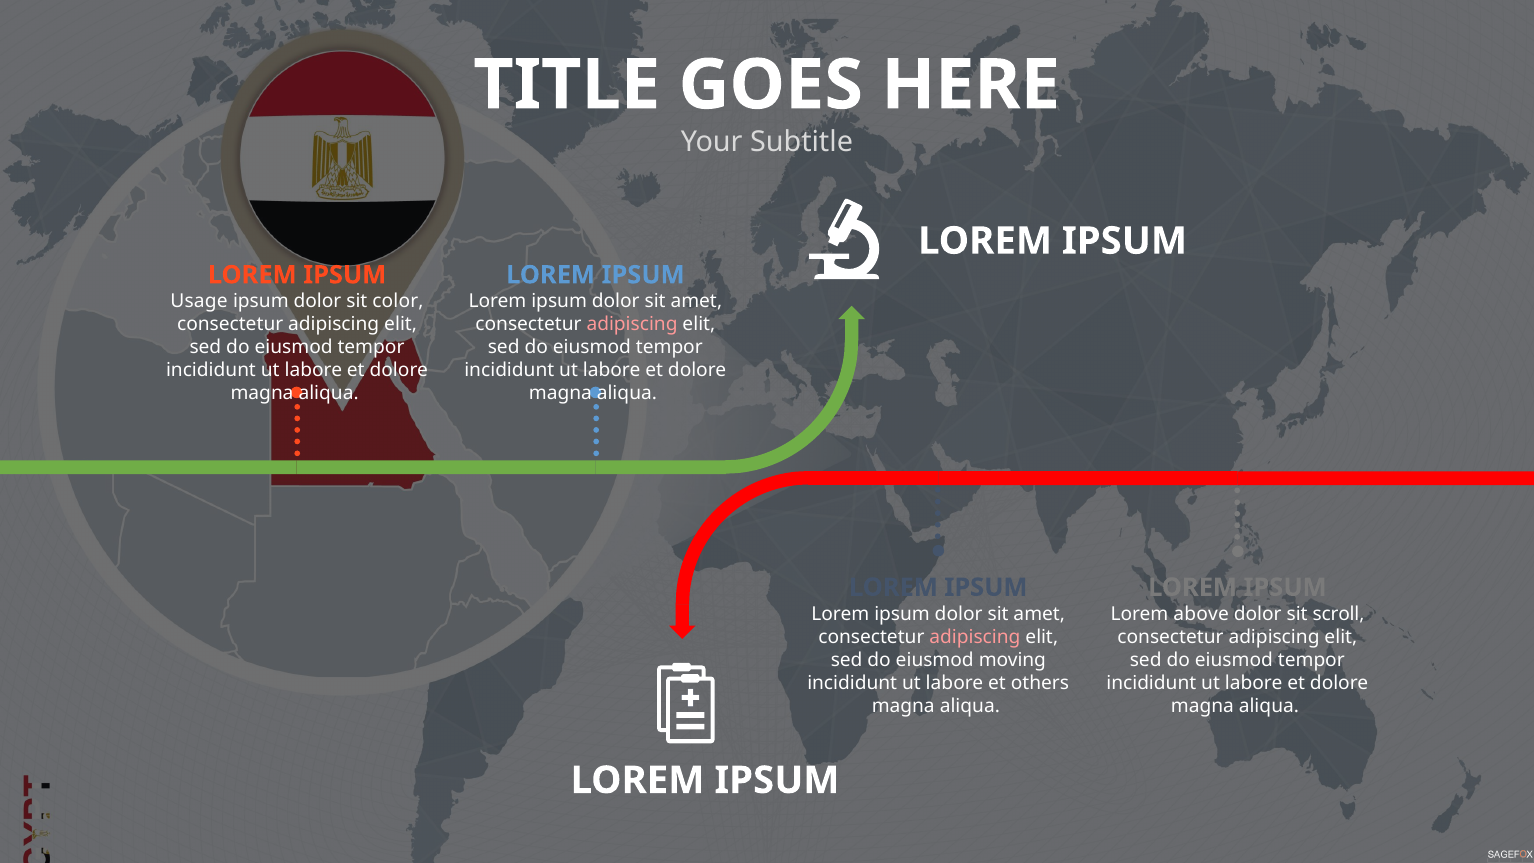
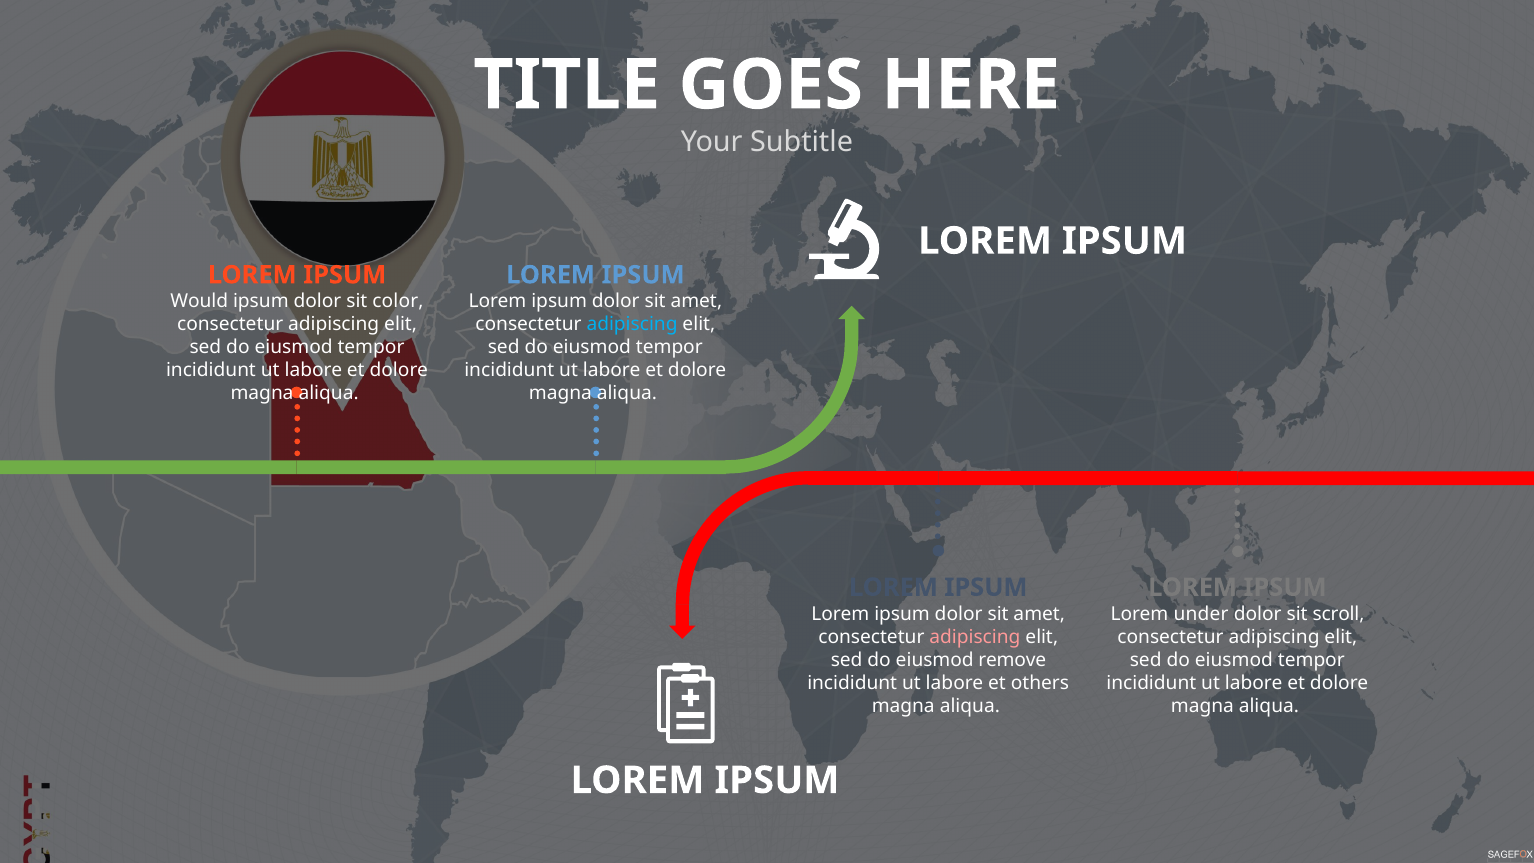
Usage: Usage -> Would
adipiscing at (632, 324) colour: pink -> light blue
above: above -> under
moving: moving -> remove
